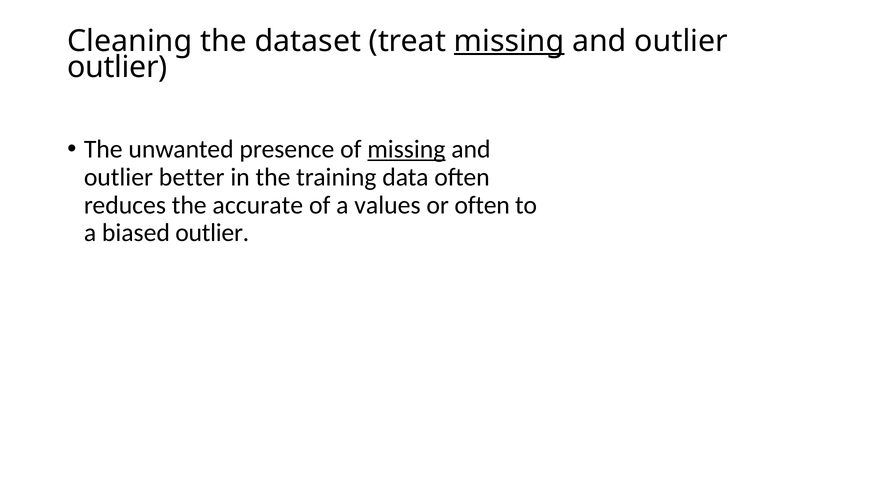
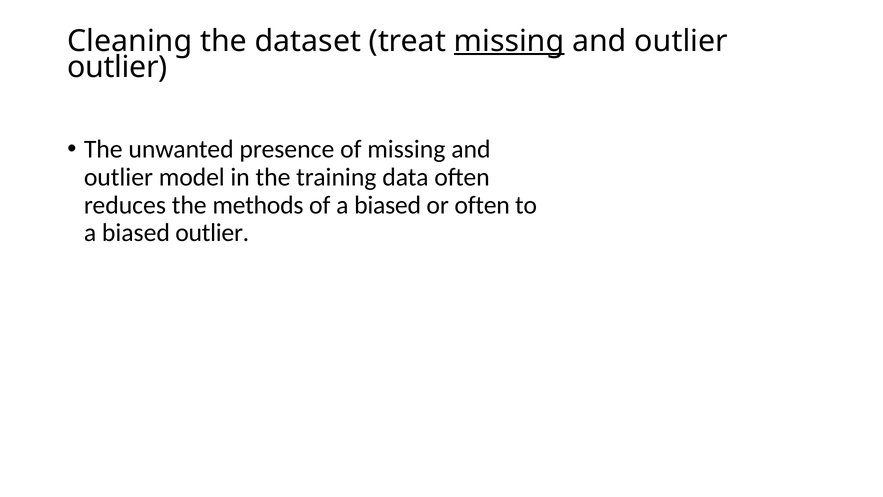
missing at (406, 149) underline: present -> none
better: better -> model
accurate: accurate -> methods
of a values: values -> biased
